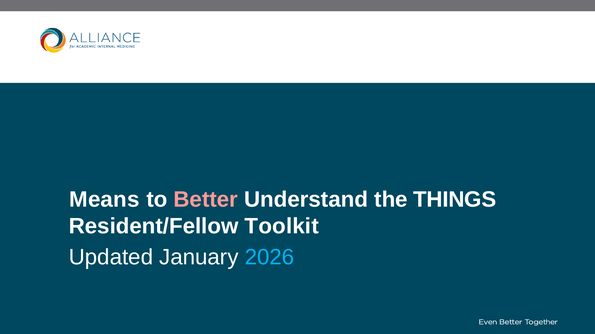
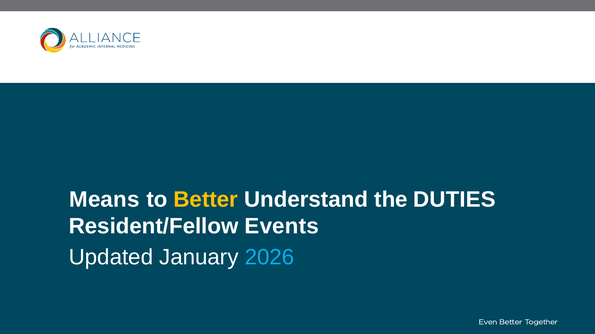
Better colour: pink -> yellow
THINGS: THINGS -> DUTIES
Toolkit: Toolkit -> Events
